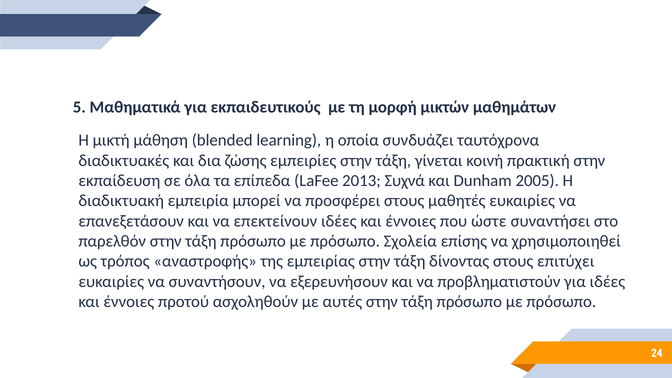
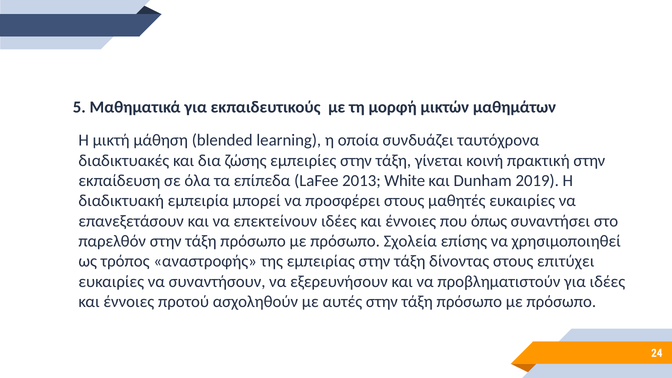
Συχνά: Συχνά -> White
2005: 2005 -> 2019
ώστε: ώστε -> όπως
